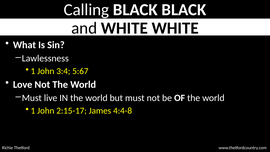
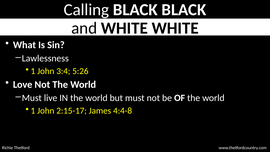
5:67: 5:67 -> 5:26
